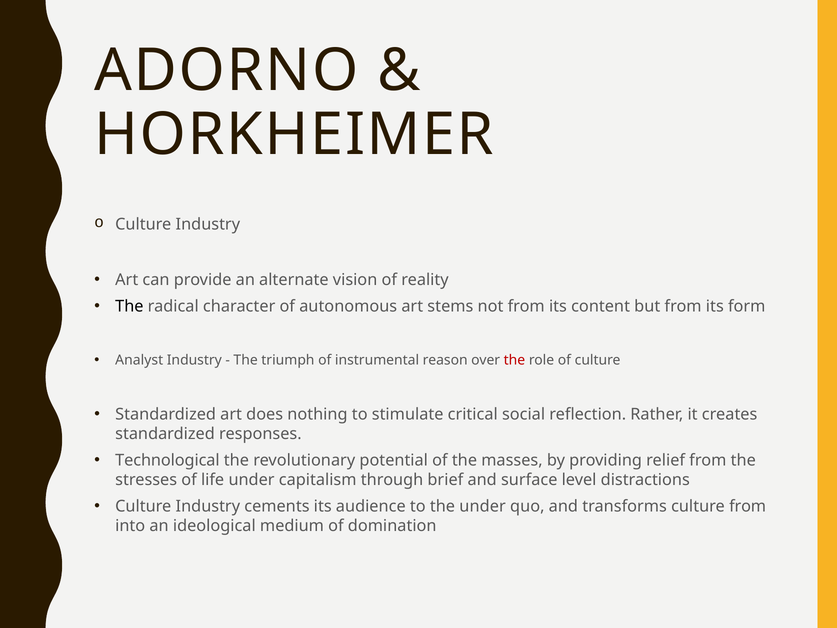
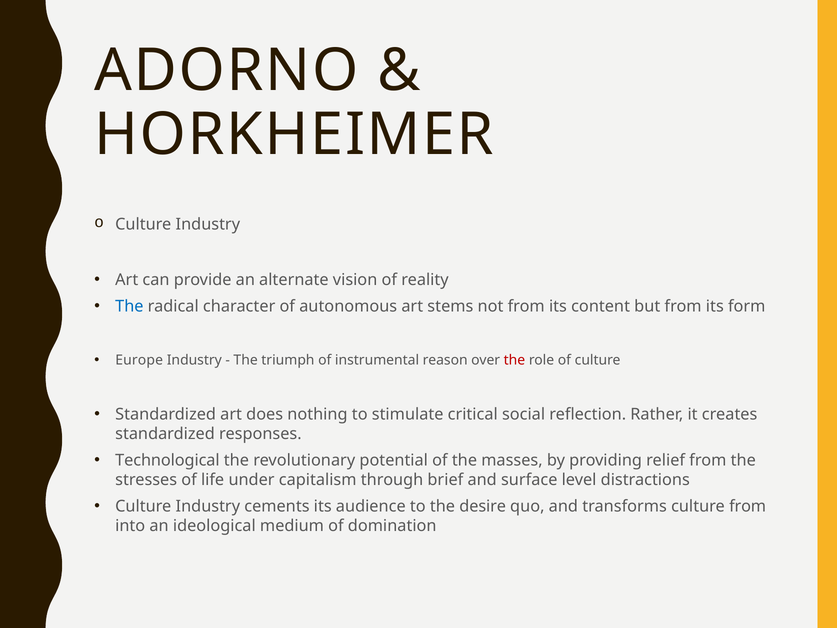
The at (129, 306) colour: black -> blue
Analyst: Analyst -> Europe
the under: under -> desire
